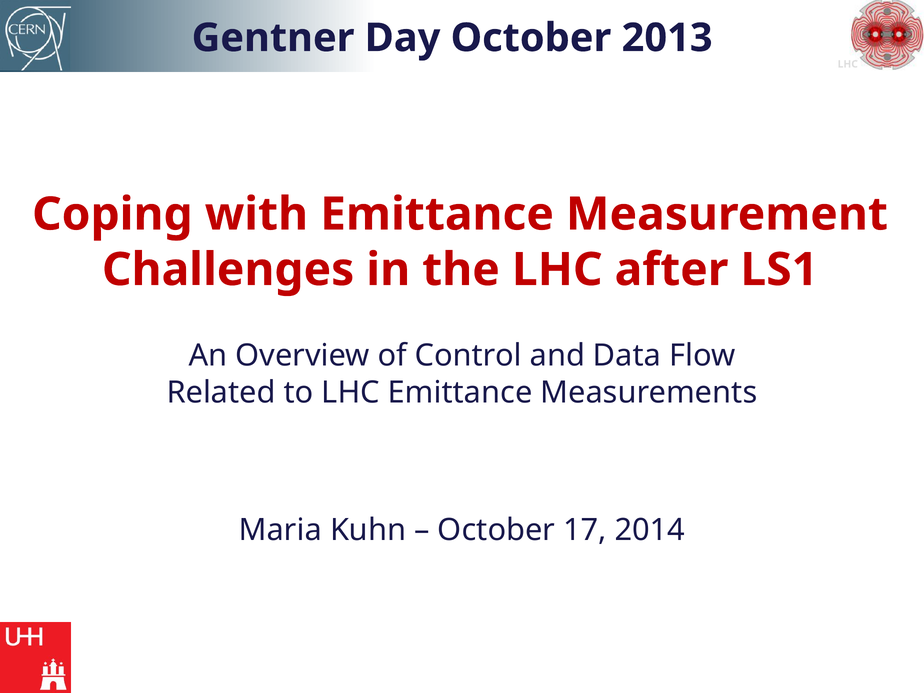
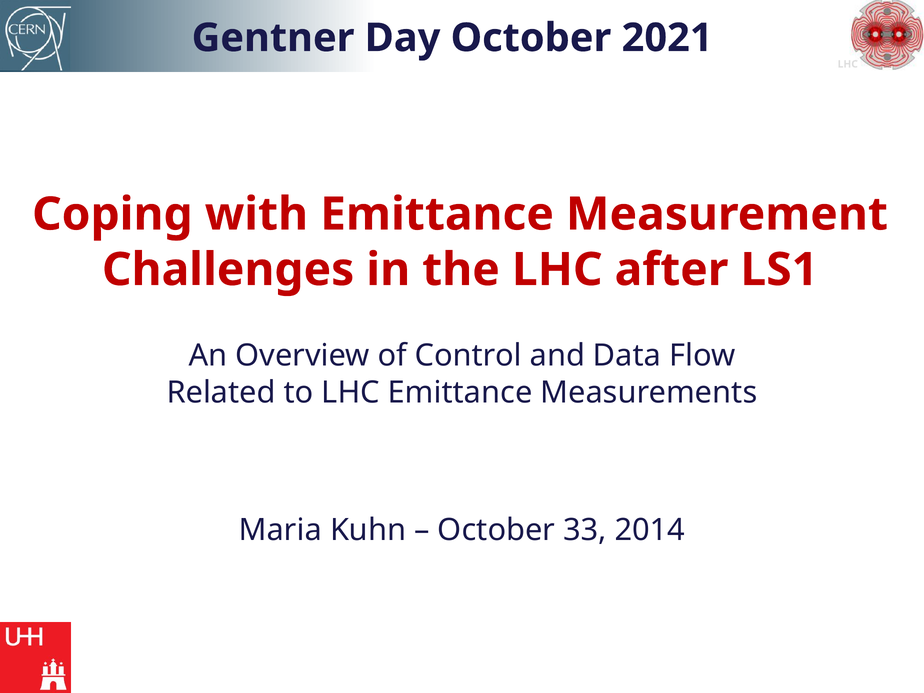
2013: 2013 -> 2021
17: 17 -> 33
